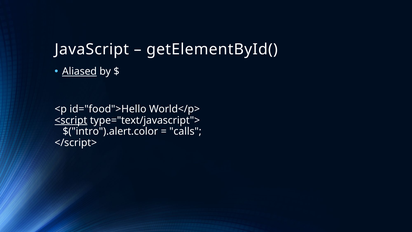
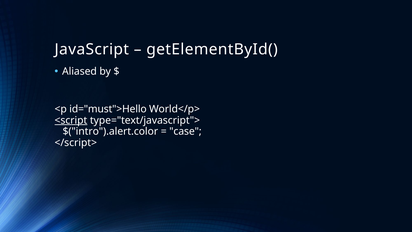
Aliased underline: present -> none
id="food">Hello: id="food">Hello -> id="must">Hello
calls: calls -> case
